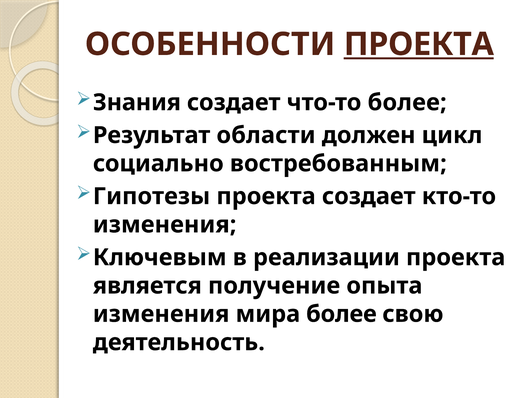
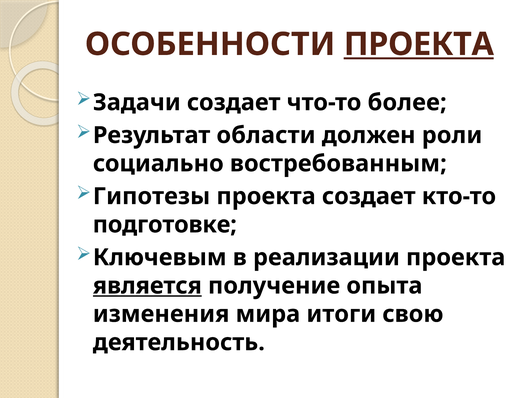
Знания: Знания -> Задачи
цикл: цикл -> роли
изменения at (165, 225): изменения -> подготовке
является underline: none -> present
мира более: более -> итоги
